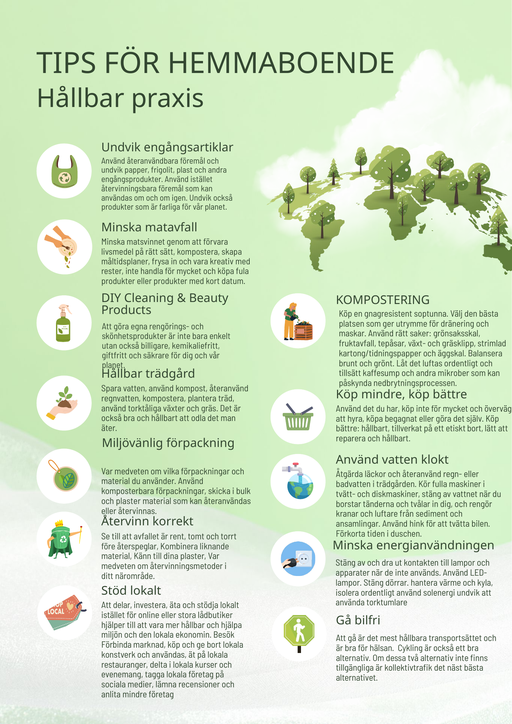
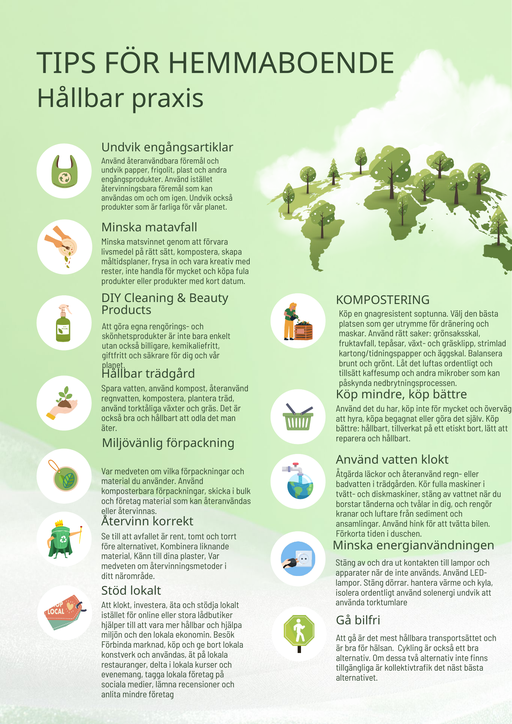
och plaster: plaster -> företag
före återspeglar: återspeglar -> alternativet
Att delar: delar -> klokt
